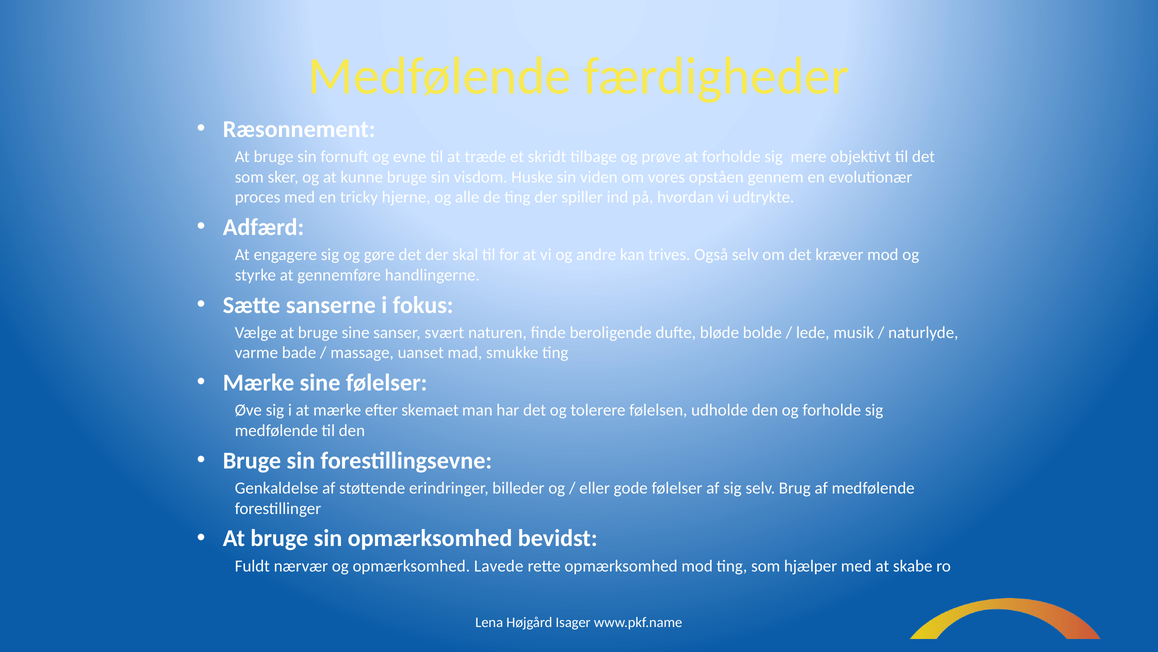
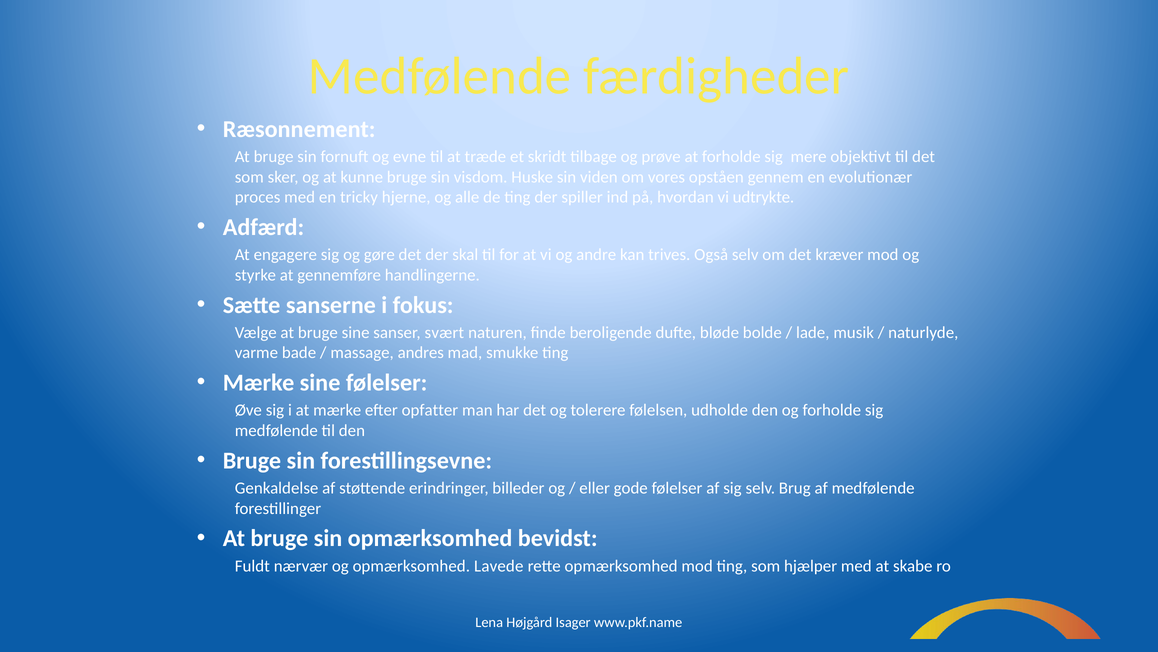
lede: lede -> lade
uanset: uanset -> andres
skemaet: skemaet -> opfatter
